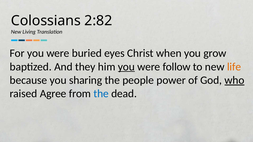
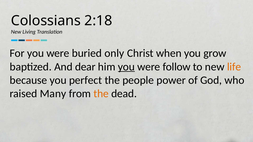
2:82: 2:82 -> 2:18
eyes: eyes -> only
they: they -> dear
sharing: sharing -> perfect
who underline: present -> none
Agree: Agree -> Many
the at (101, 94) colour: blue -> orange
